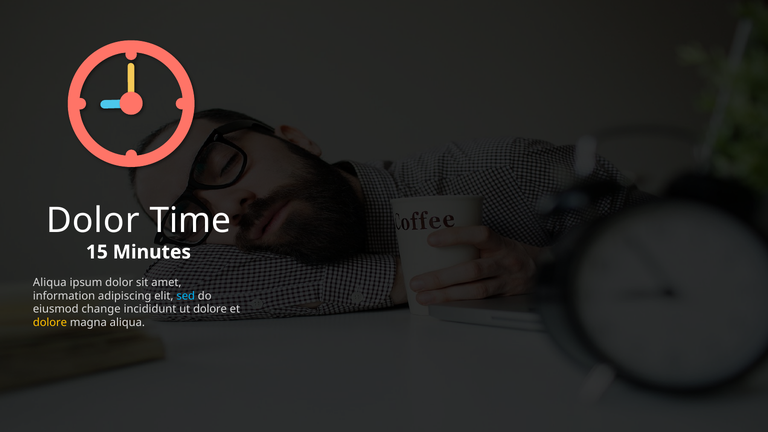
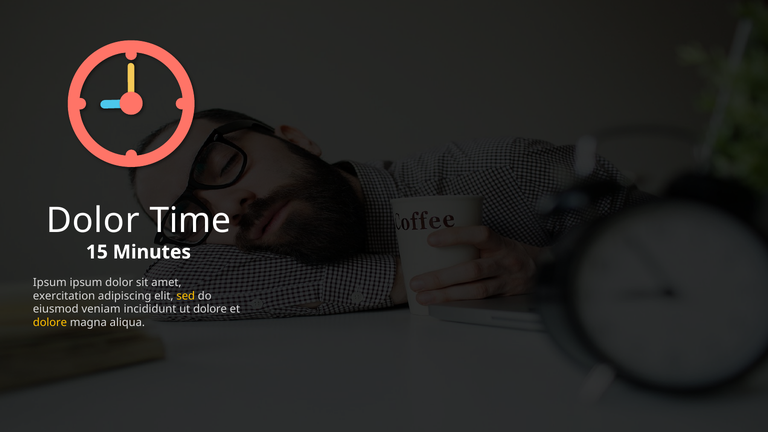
Aliqua at (50, 282): Aliqua -> Ipsum
information: information -> exercitation
sed colour: light blue -> yellow
change: change -> veniam
